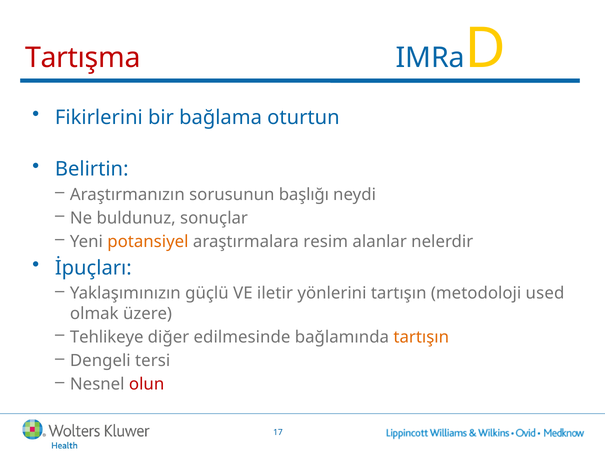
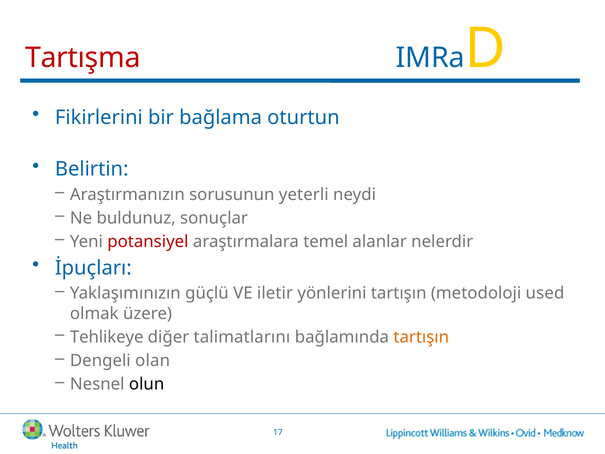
başlığı: başlığı -> yeterli
potansiyel colour: orange -> red
resim: resim -> temel
edilmesinde: edilmesinde -> talimatlarını
tersi: tersi -> olan
olun colour: red -> black
